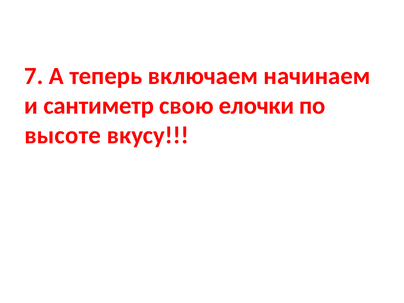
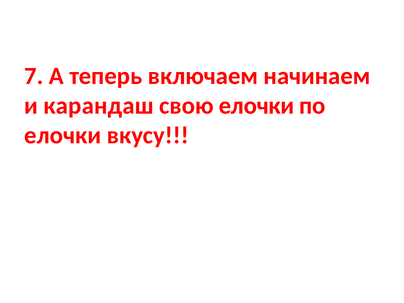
сантиметр: сантиметр -> карандаш
высоте at (63, 135): высоте -> елочки
